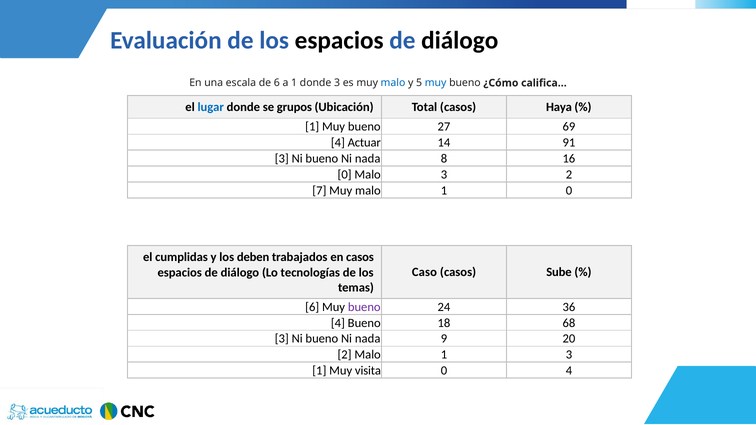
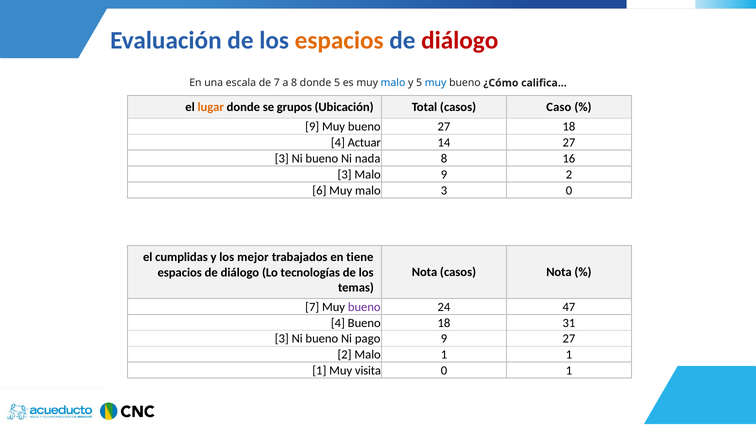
espacios at (339, 40) colour: black -> orange
diálogo at (460, 40) colour: black -> red
de 6: 6 -> 7
a 1: 1 -> 8
donde 3: 3 -> 5
lugar colour: blue -> orange
Haya: Haya -> Caso
1 at (312, 127): 1 -> 9
27 69: 69 -> 18
14 91: 91 -> 27
0 at (345, 175): 0 -> 3
Malo 3: 3 -> 9
7: 7 -> 6
Muy malo 1: 1 -> 3
deben: deben -> mejor
en casos: casos -> tiene
Caso at (424, 272): Caso -> Nota
casos Sube: Sube -> Nota
6 at (312, 307): 6 -> 7
36: 36 -> 47
68: 68 -> 31
nada at (368, 339): nada -> pago
9 20: 20 -> 27
Malo 1 3: 3 -> 1
0 4: 4 -> 1
